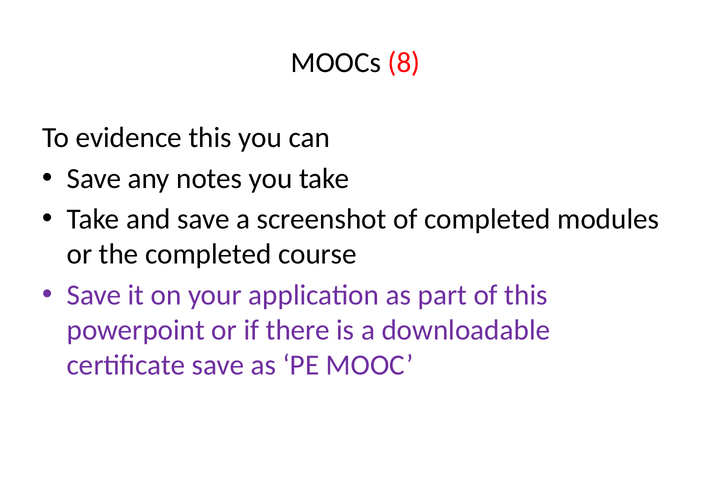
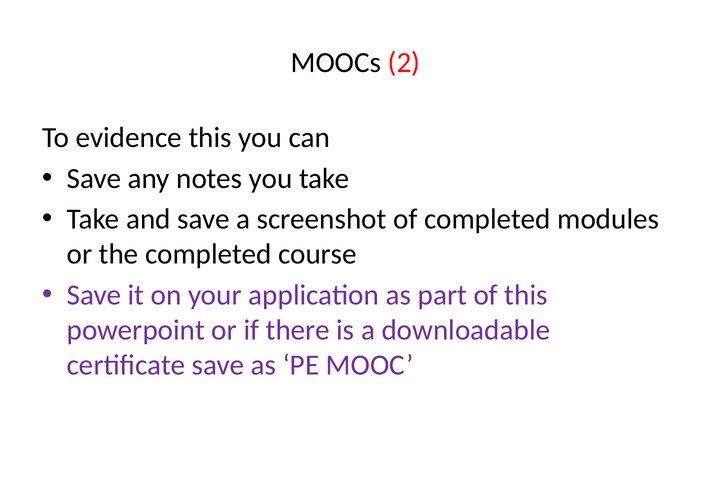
8: 8 -> 2
